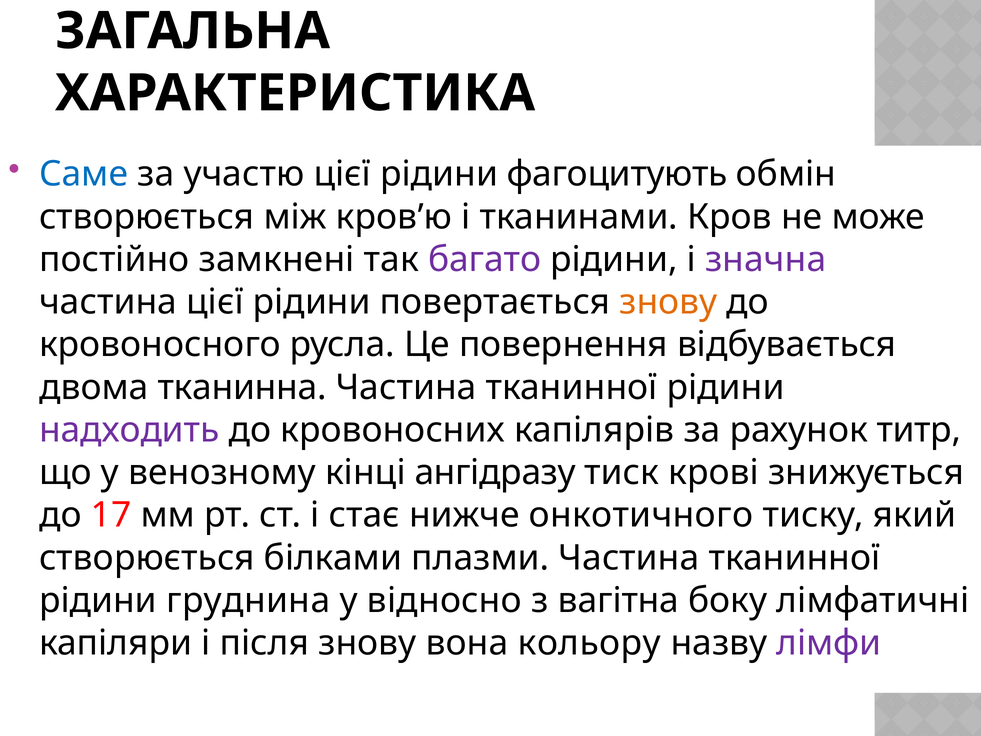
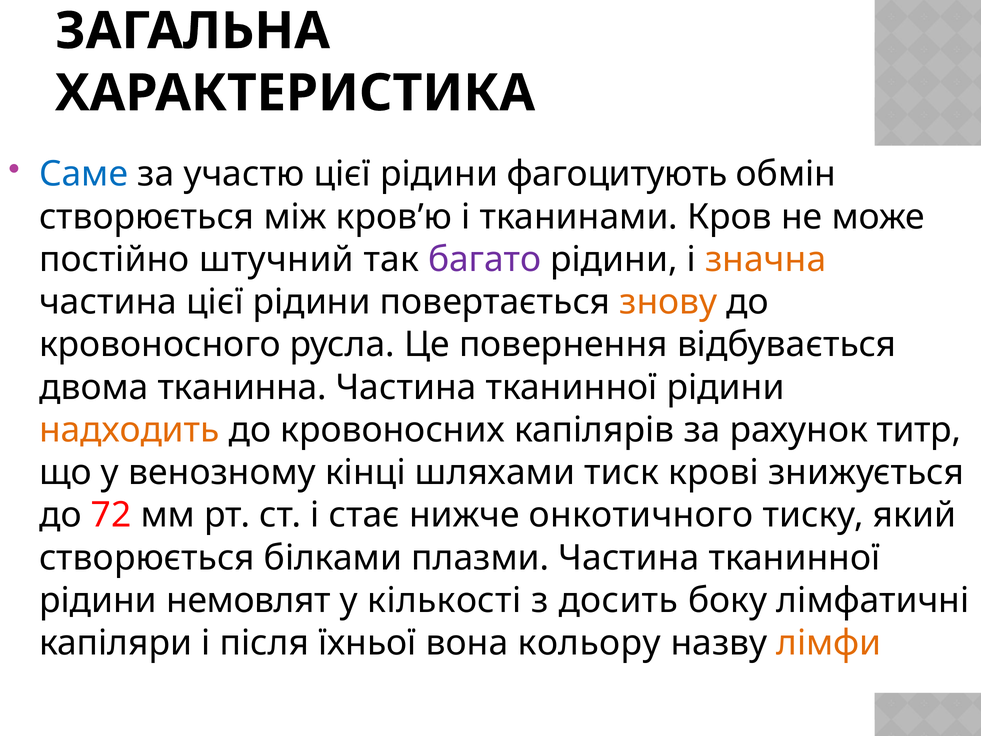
замкнені: замкнені -> штучний
значна colour: purple -> orange
надходить colour: purple -> orange
ангідразу: ангідразу -> шляхами
17: 17 -> 72
груднина: груднина -> немовлят
відносно: відносно -> кількості
вагітна: вагітна -> досить
після знову: знову -> їхньої
лімфи colour: purple -> orange
